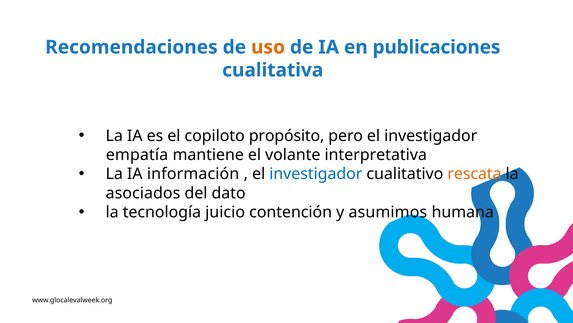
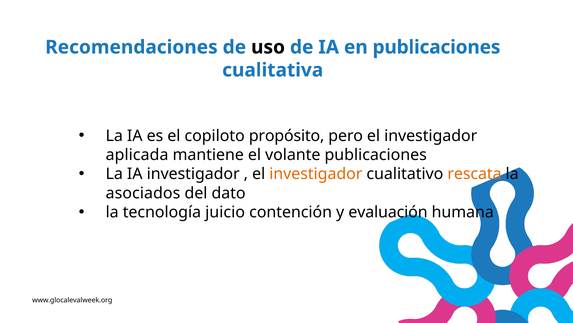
uso colour: orange -> black
empatía: empatía -> aplicada
volante interpretativa: interpretativa -> publicaciones
IA información: información -> investigador
investigador at (316, 174) colour: blue -> orange
asumimos: asumimos -> evaluación
